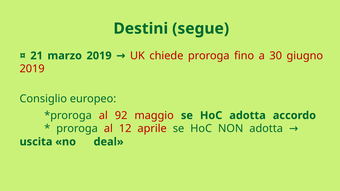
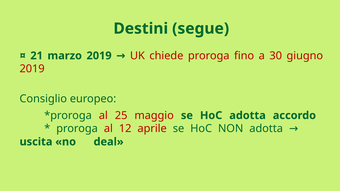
92: 92 -> 25
